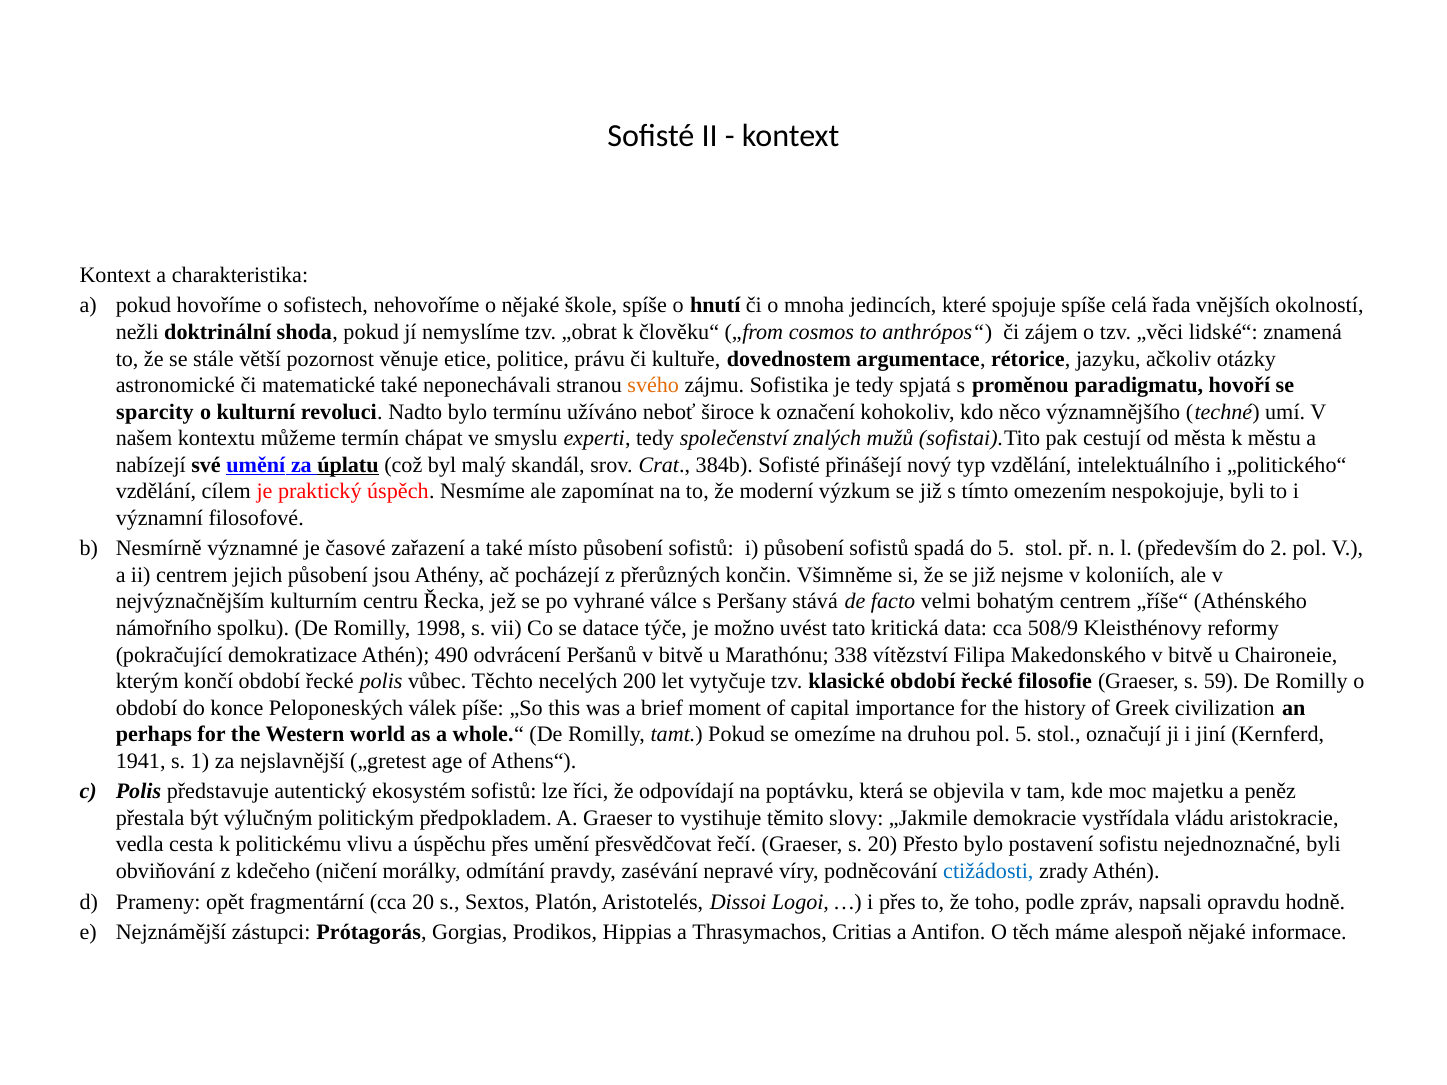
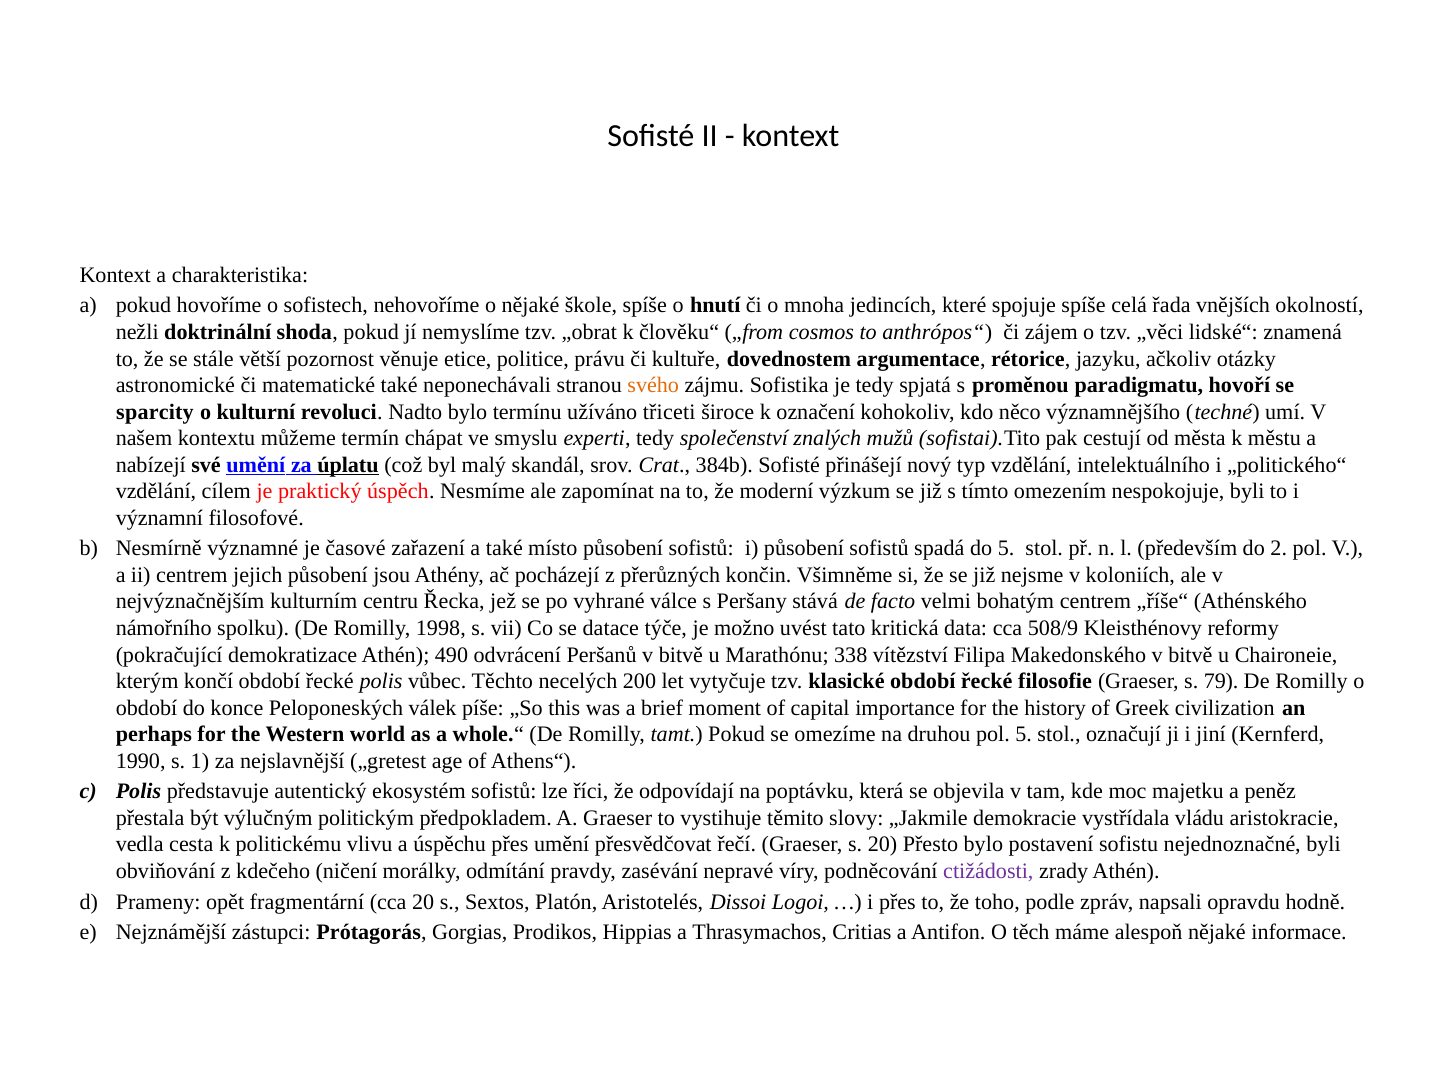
neboť: neboť -> třiceti
59: 59 -> 79
1941: 1941 -> 1990
ctižádosti colour: blue -> purple
